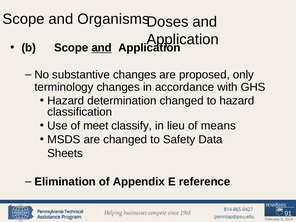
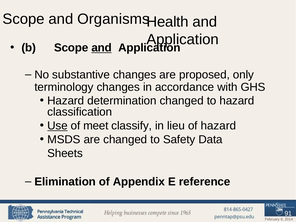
Doses: Doses -> Health
Use underline: none -> present
of means: means -> hazard
